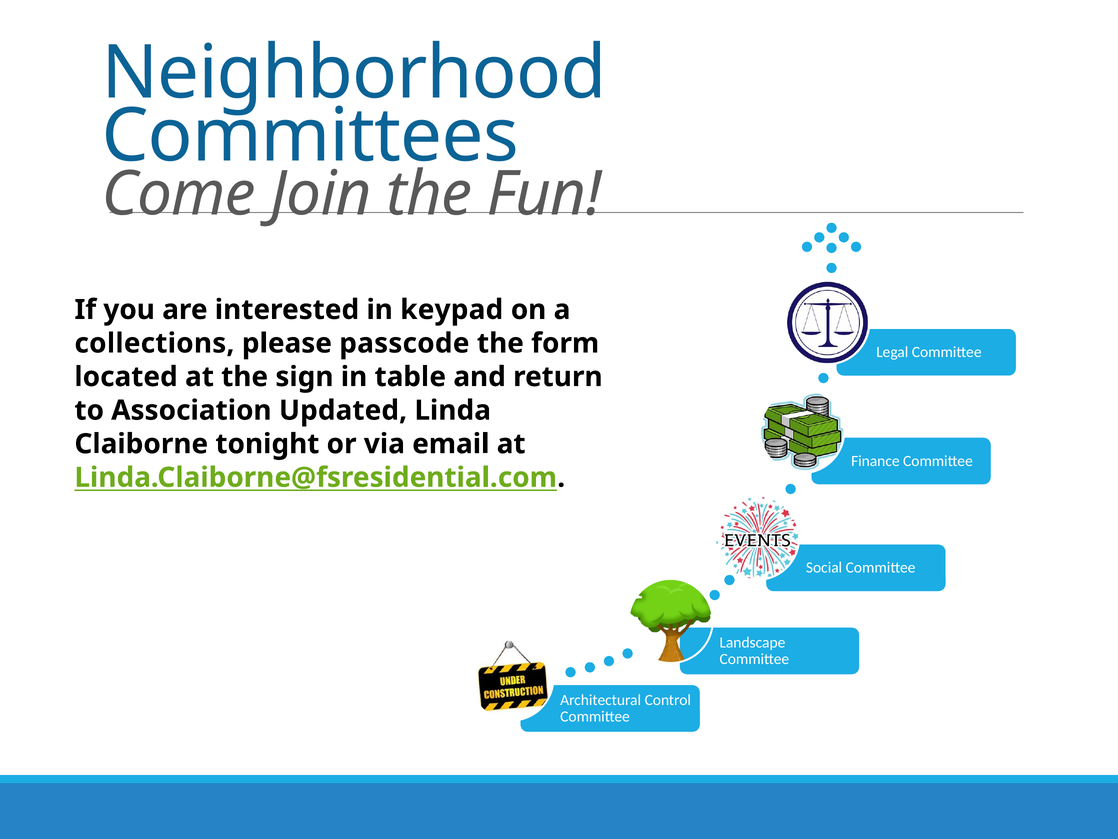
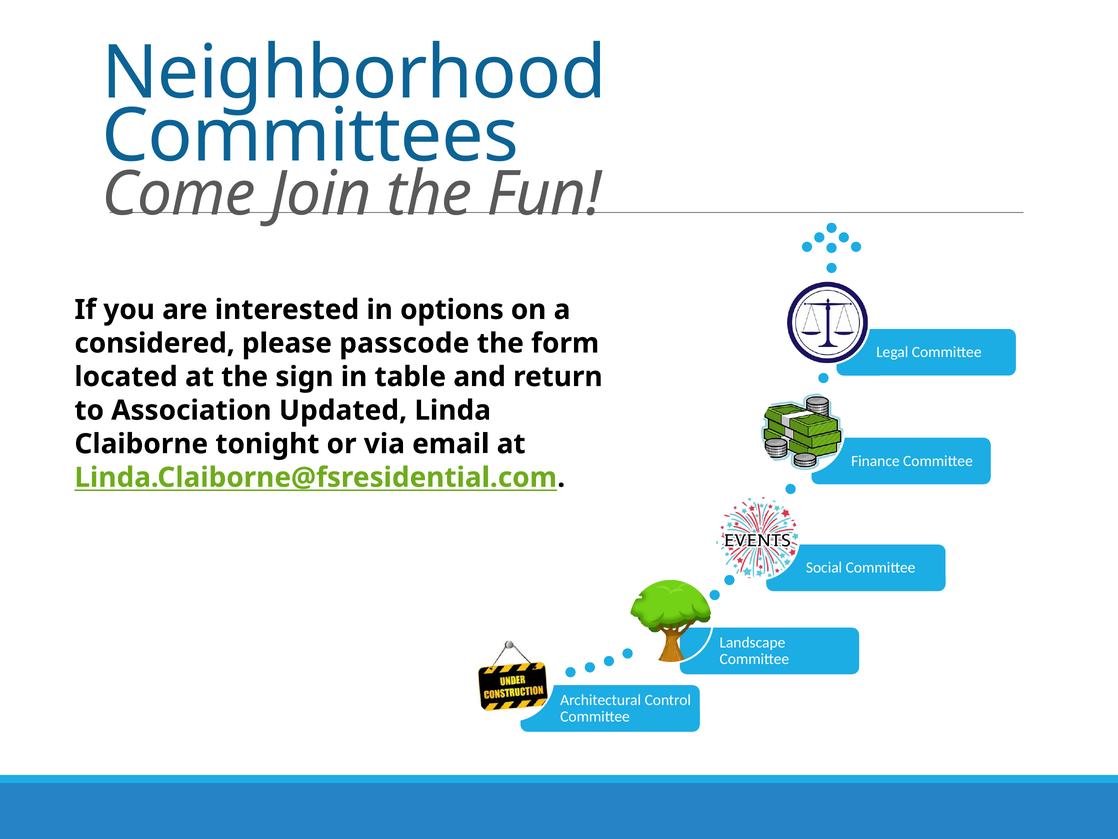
keypad: keypad -> options
collections: collections -> considered
